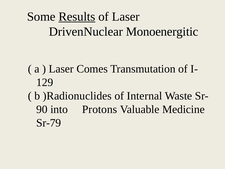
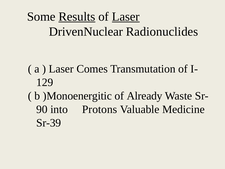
Laser at (126, 17) underline: none -> present
Monoenergitic: Monoenergitic -> Radionuclides
)Radionuclides: )Radionuclides -> )Monoenergitic
Internal: Internal -> Already
Sr-79: Sr-79 -> Sr-39
